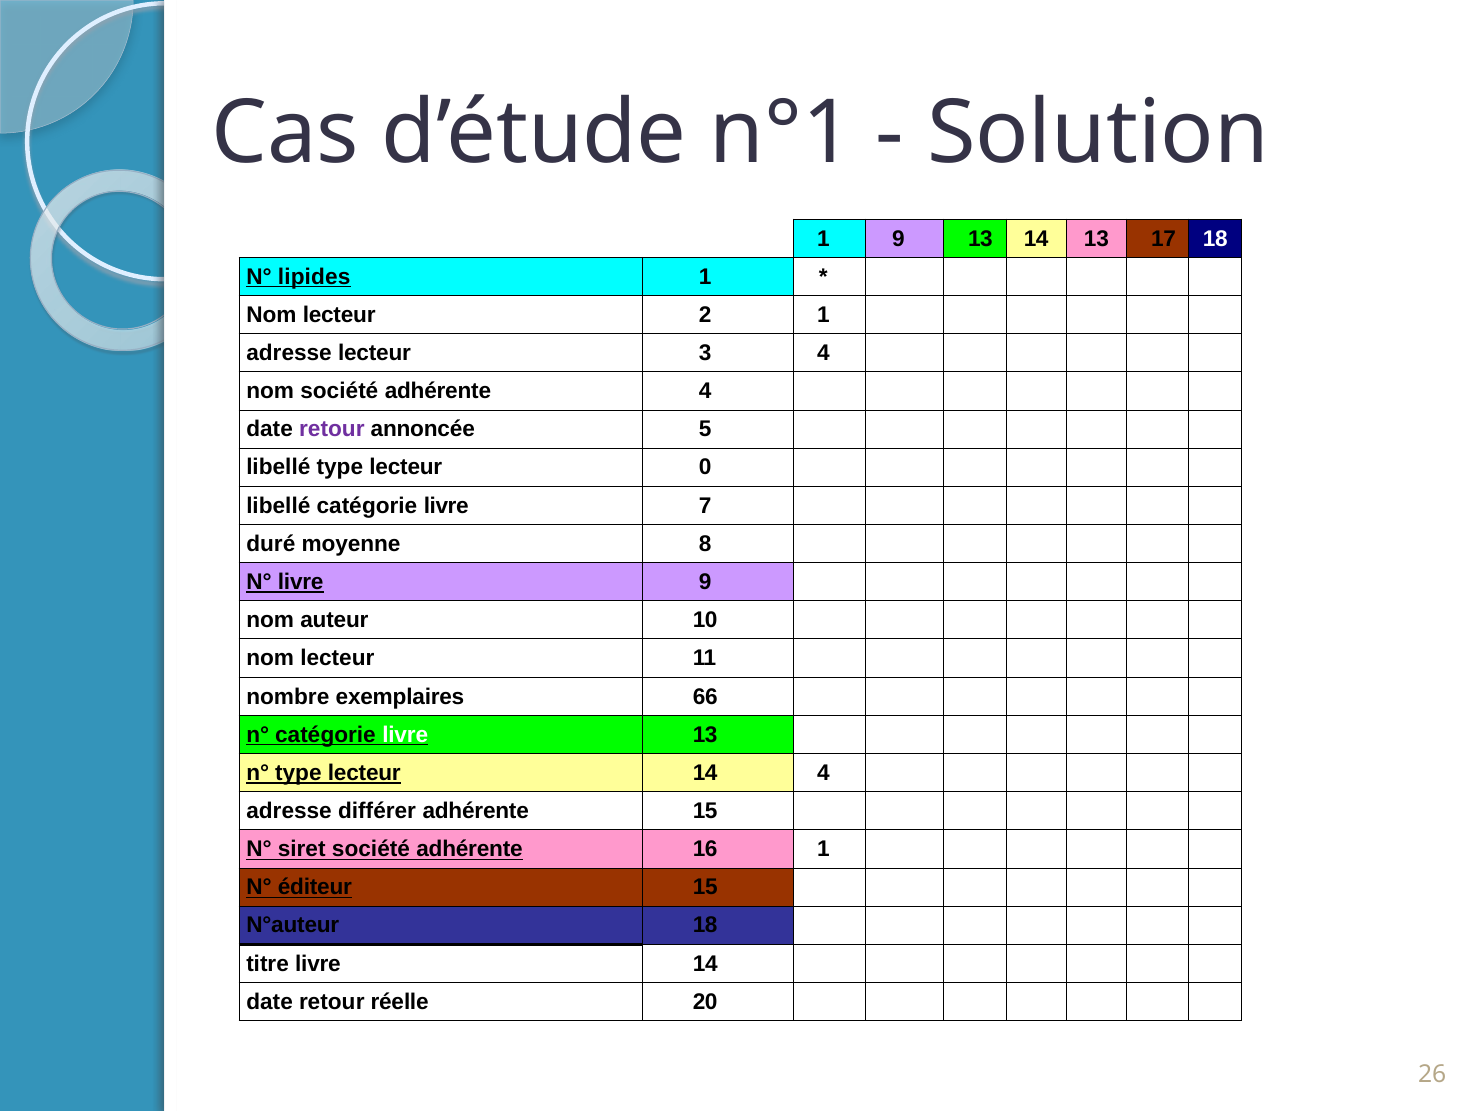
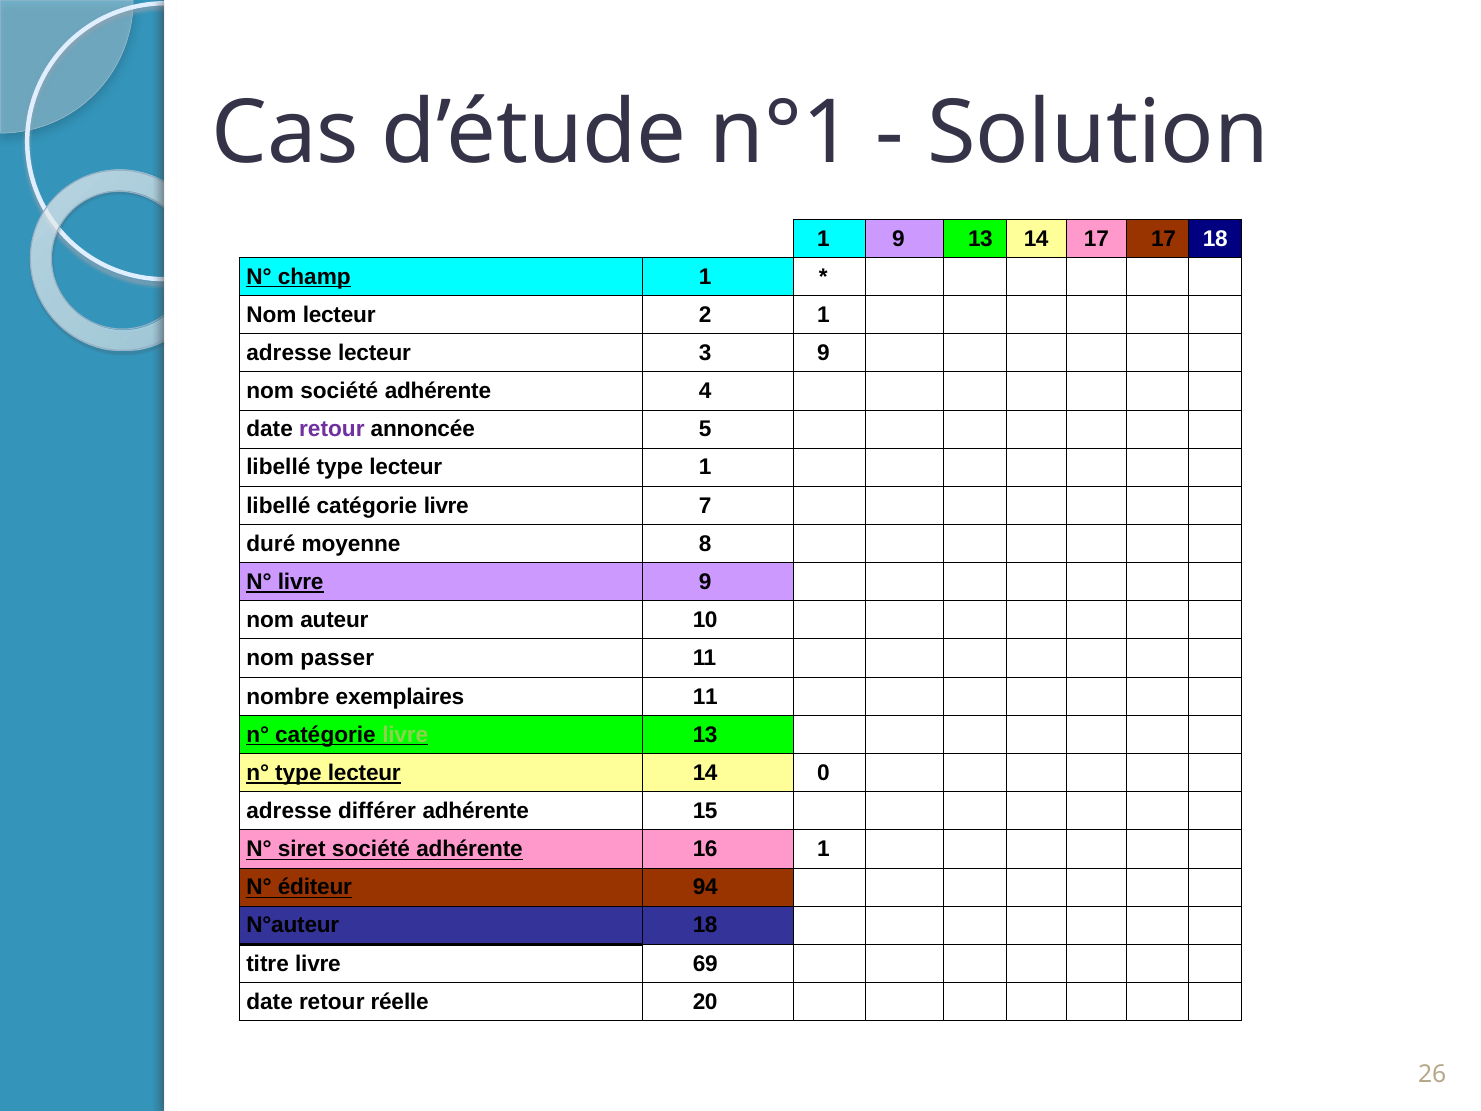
14 13: 13 -> 17
lipides: lipides -> champ
3 4: 4 -> 9
lecteur 0: 0 -> 1
lecteur at (337, 658): lecteur -> passer
exemplaires 66: 66 -> 11
livre at (405, 735) colour: white -> light green
14 4: 4 -> 0
éditeur 15: 15 -> 94
livre 14: 14 -> 69
